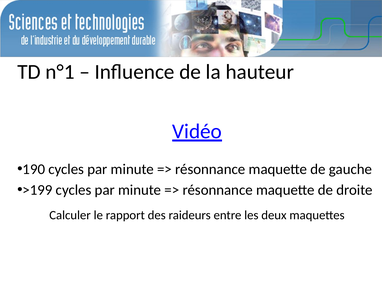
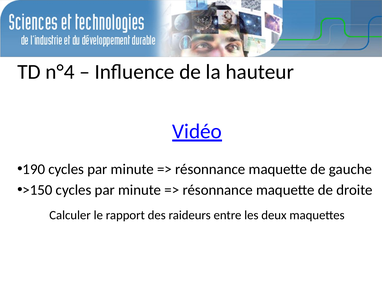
n°1: n°1 -> n°4
>199: >199 -> >150
